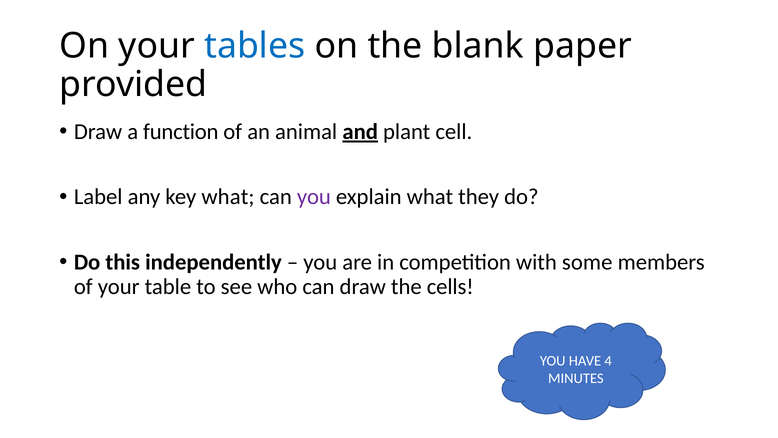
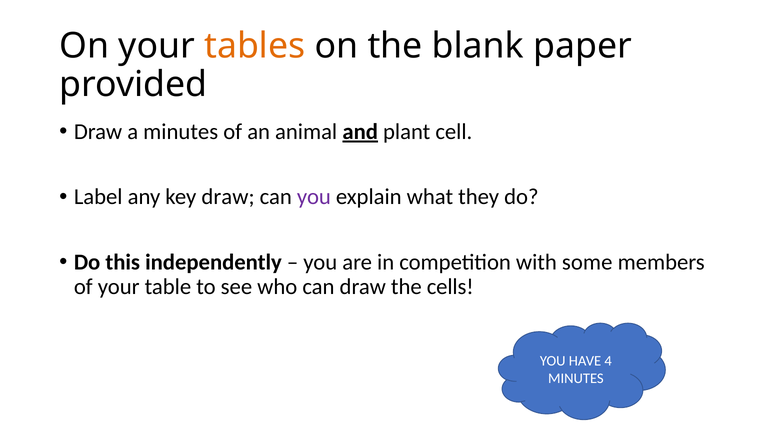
tables colour: blue -> orange
a function: function -> minutes
key what: what -> draw
